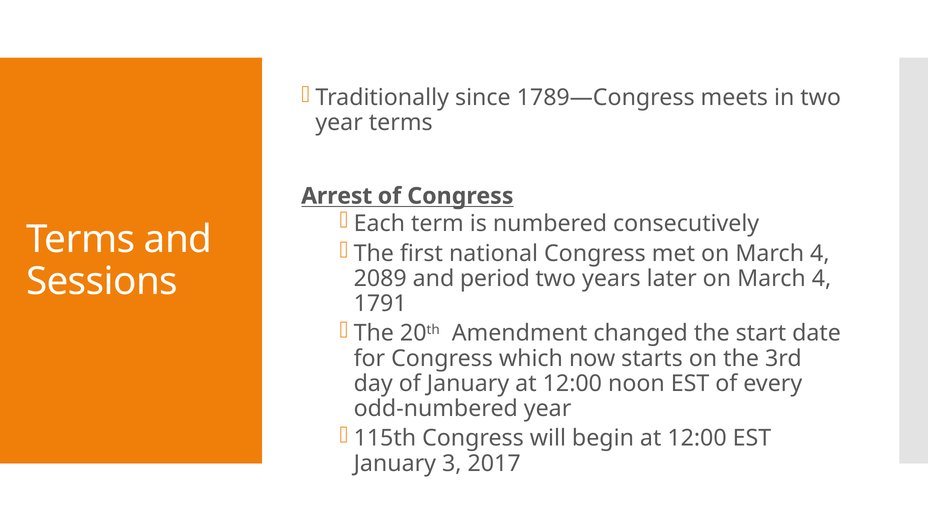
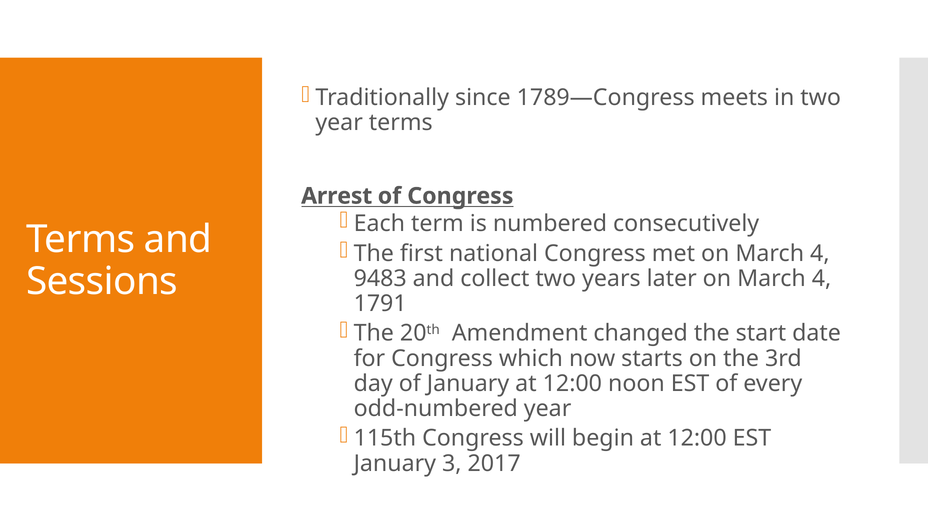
2089: 2089 -> 9483
period: period -> collect
